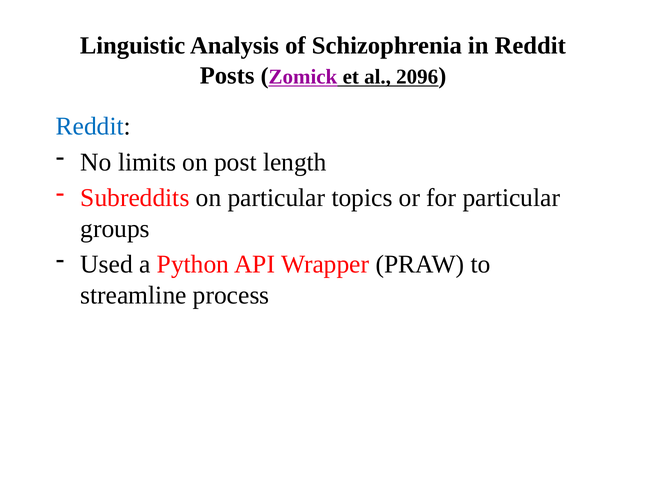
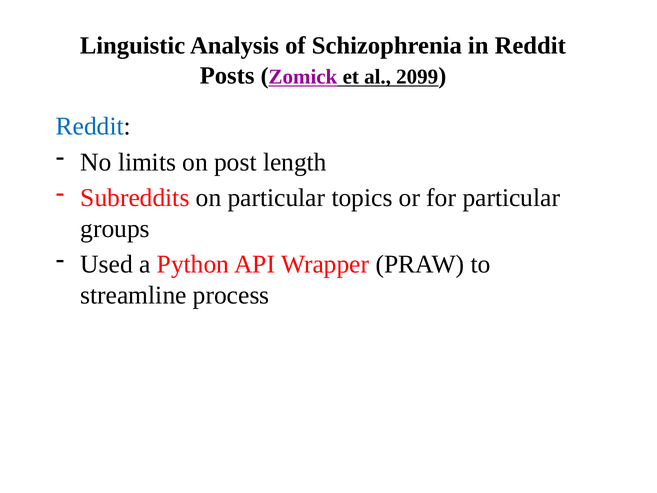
2096: 2096 -> 2099
